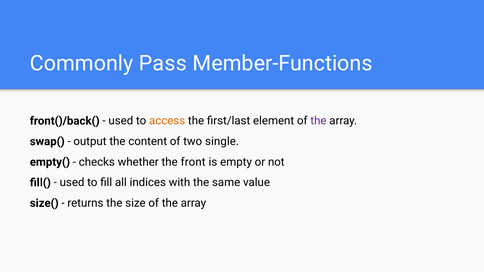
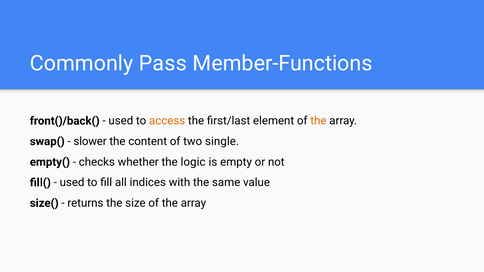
the at (318, 121) colour: purple -> orange
output: output -> slower
front: front -> logic
